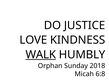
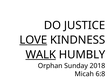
LOVE underline: none -> present
